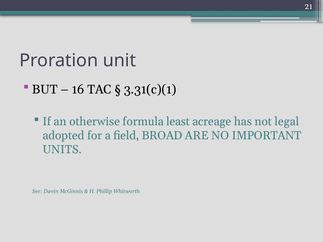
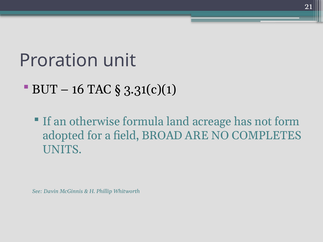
least: least -> land
legal: legal -> form
IMPORTANT: IMPORTANT -> COMPLETES
